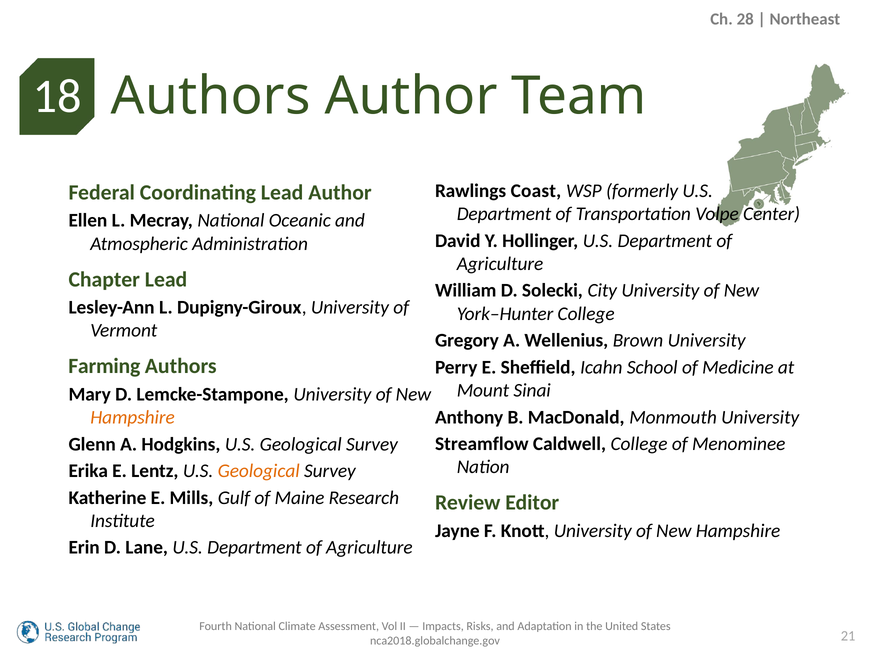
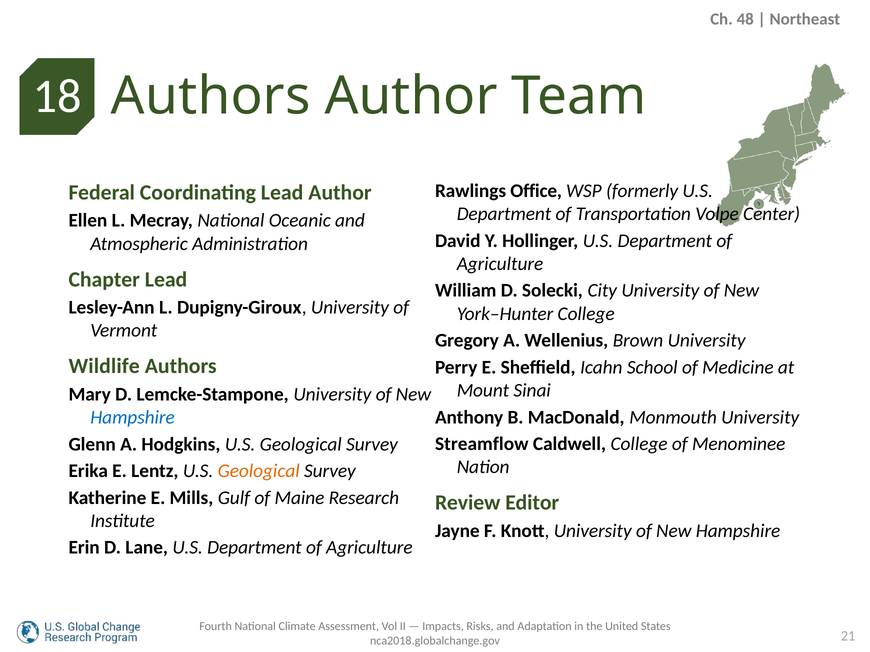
28: 28 -> 48
Coast: Coast -> Office
Farming: Farming -> Wildlife
Hampshire at (133, 418) colour: orange -> blue
